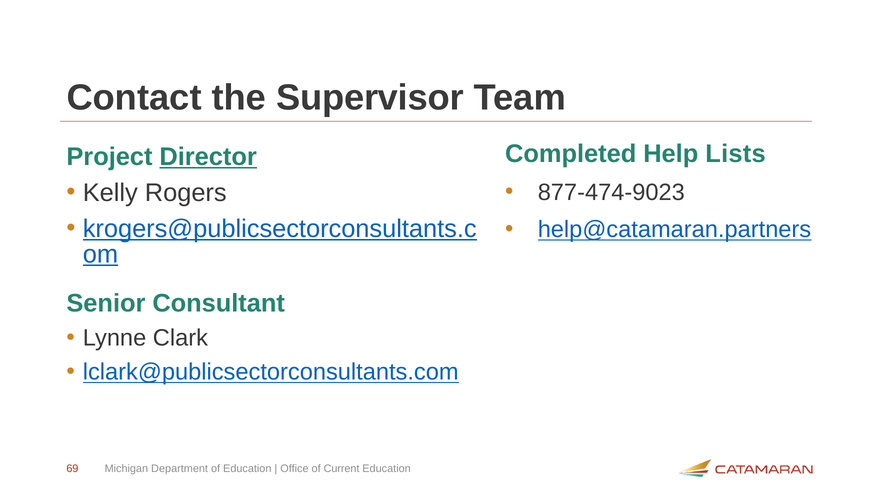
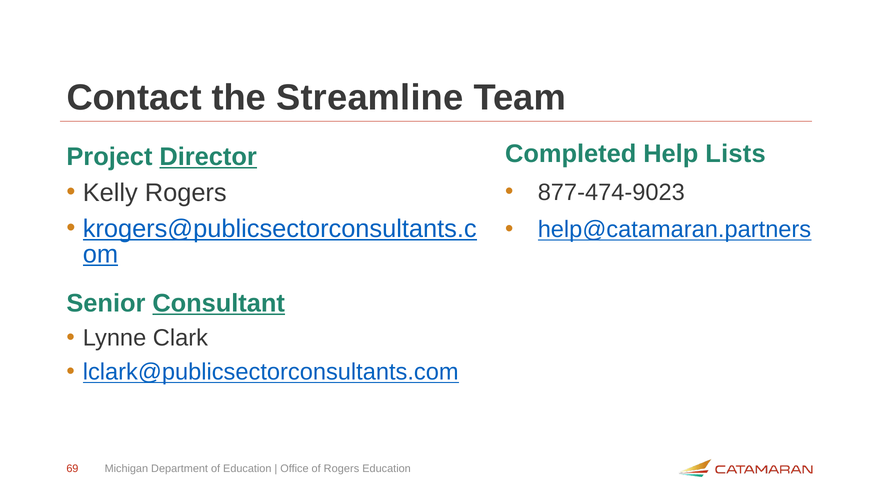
Supervisor: Supervisor -> Streamline
Consultant underline: none -> present
of Current: Current -> Rogers
